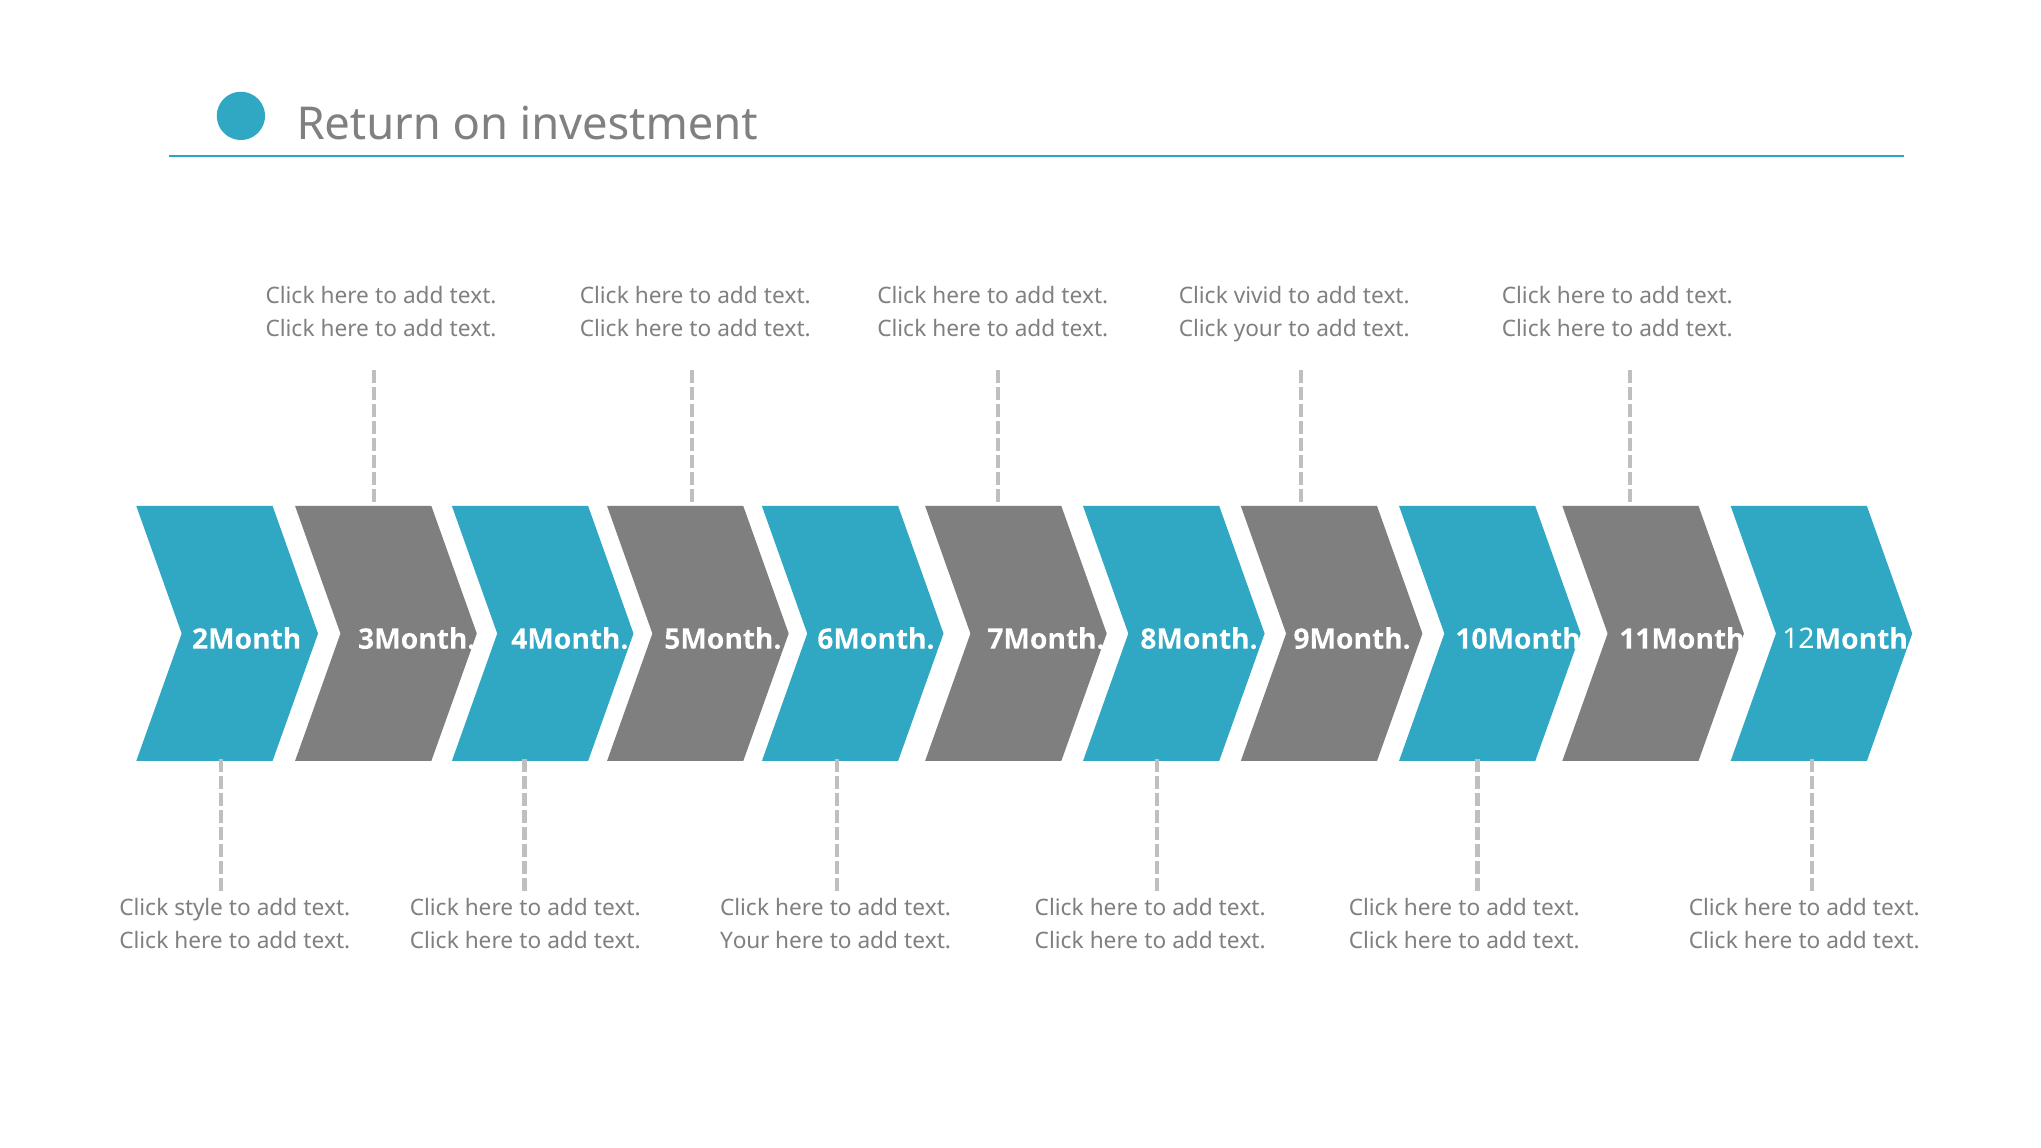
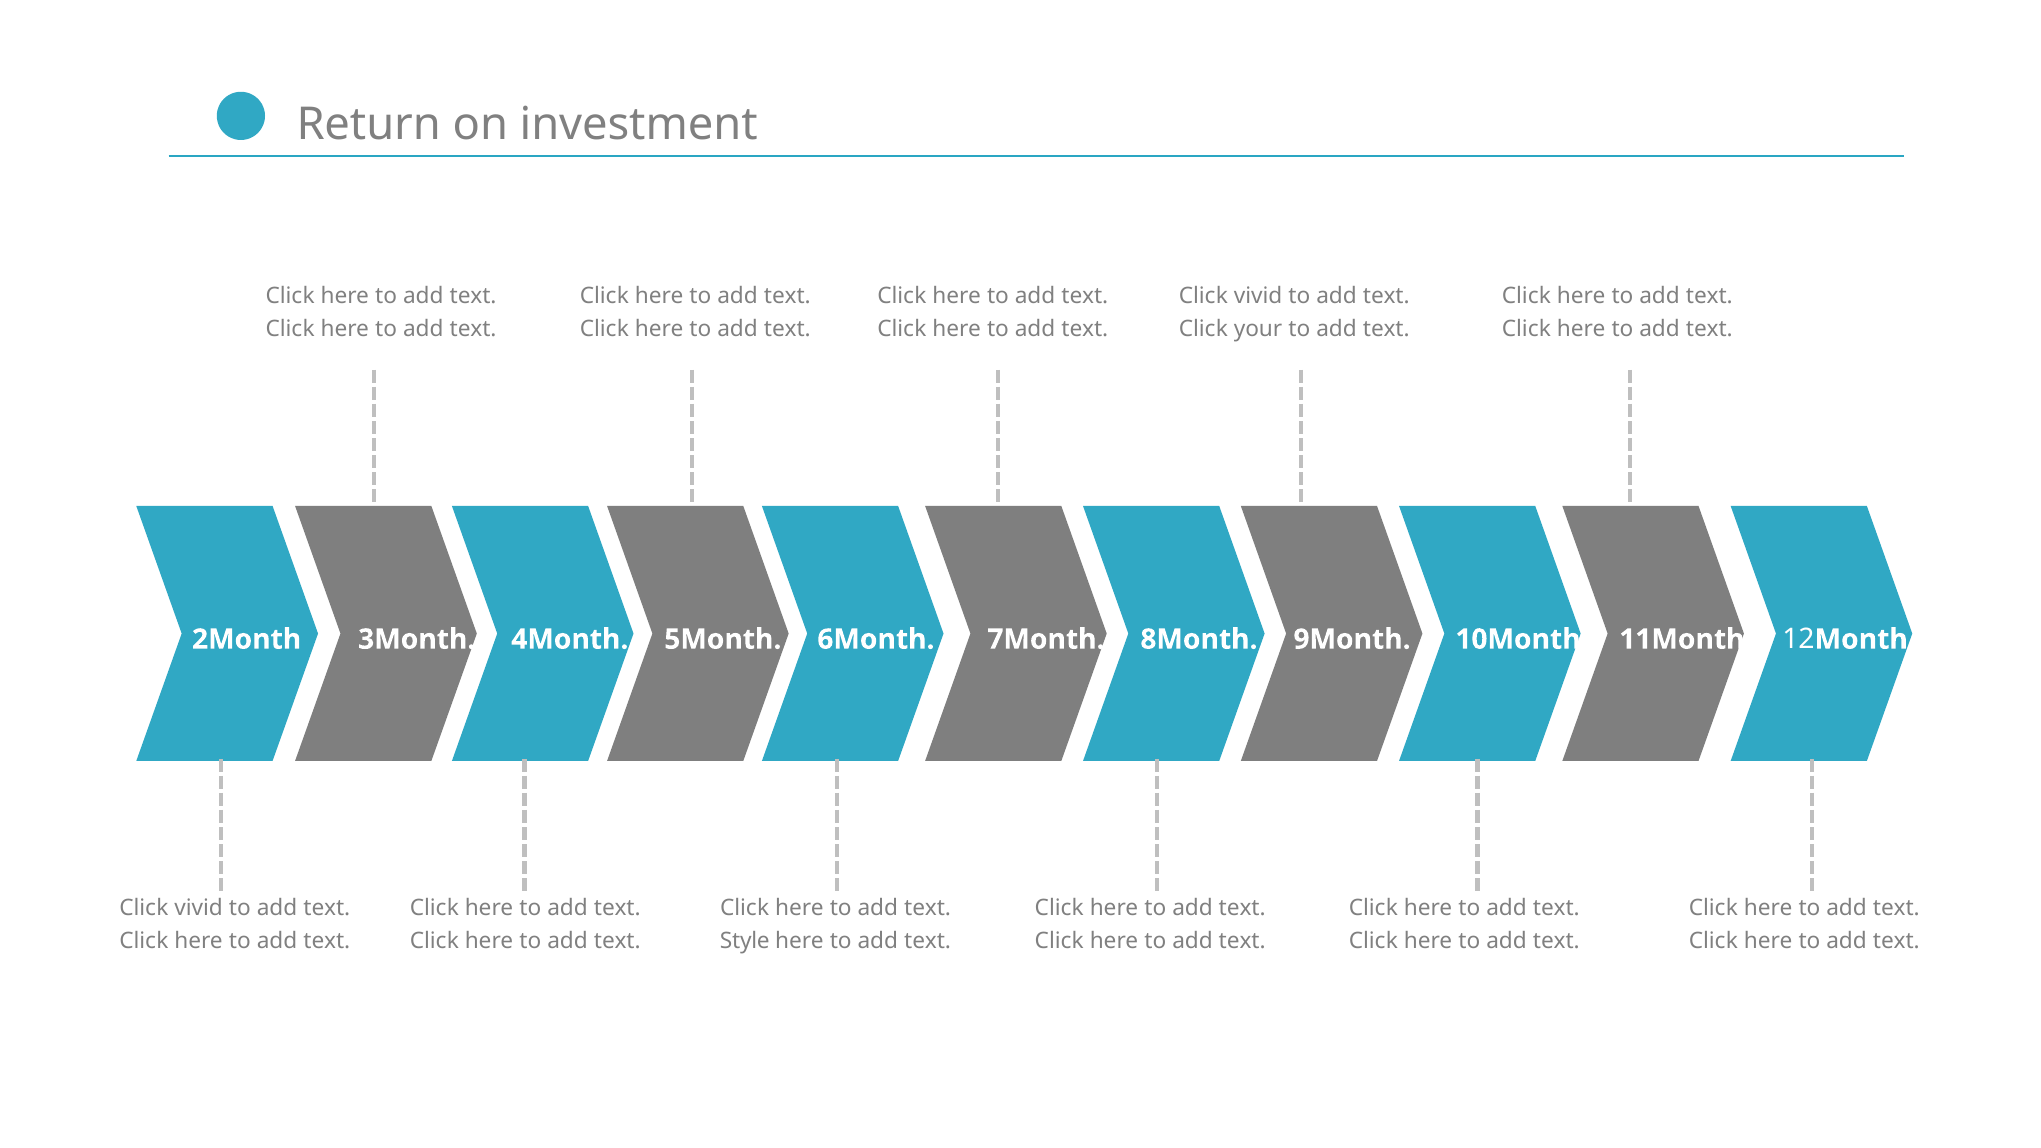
style at (199, 908): style -> vivid
Your at (745, 941): Your -> Style
